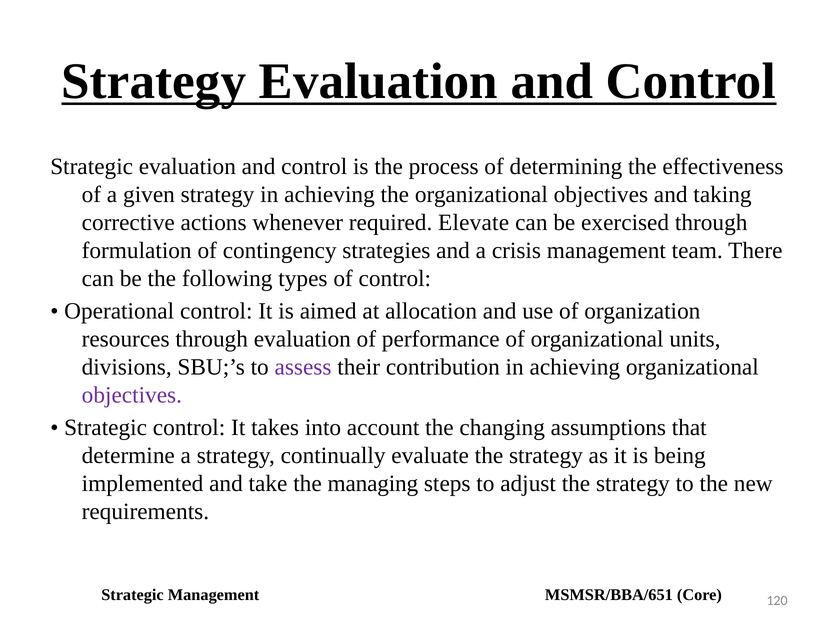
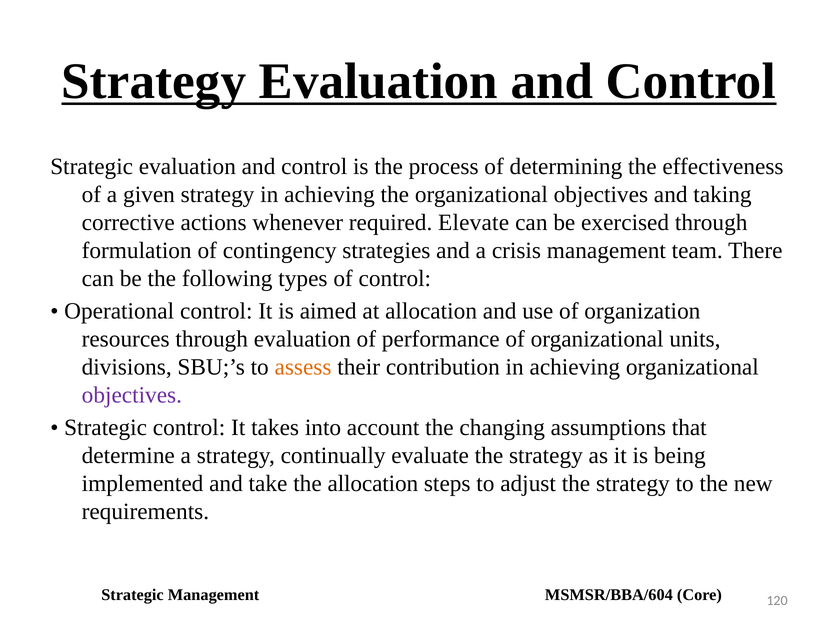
assess colour: purple -> orange
the managing: managing -> allocation
MSMSR/BBA/651: MSMSR/BBA/651 -> MSMSR/BBA/604
